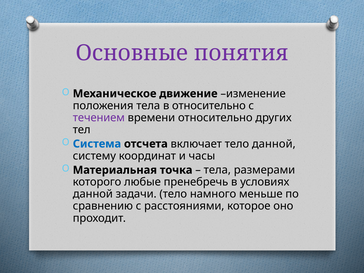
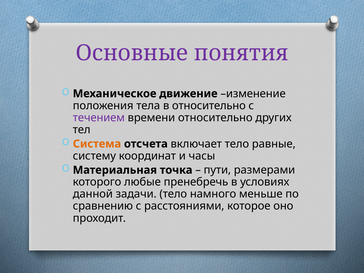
Система colour: blue -> orange
тело данной: данной -> равные
тела at (217, 170): тела -> пути
